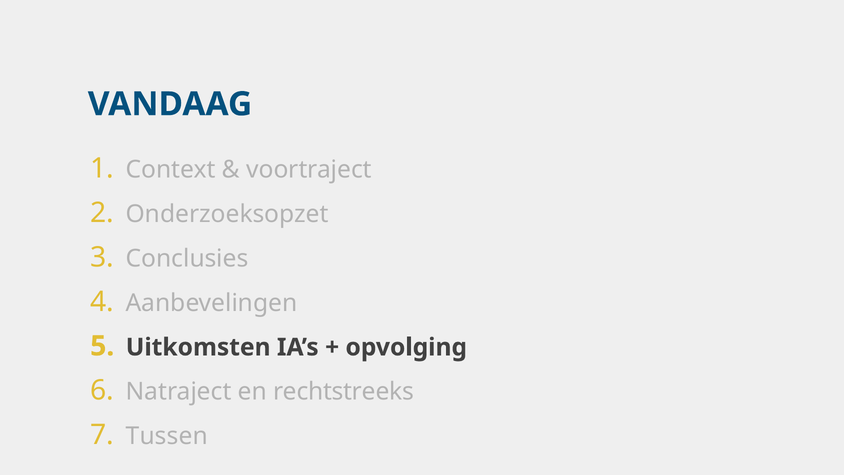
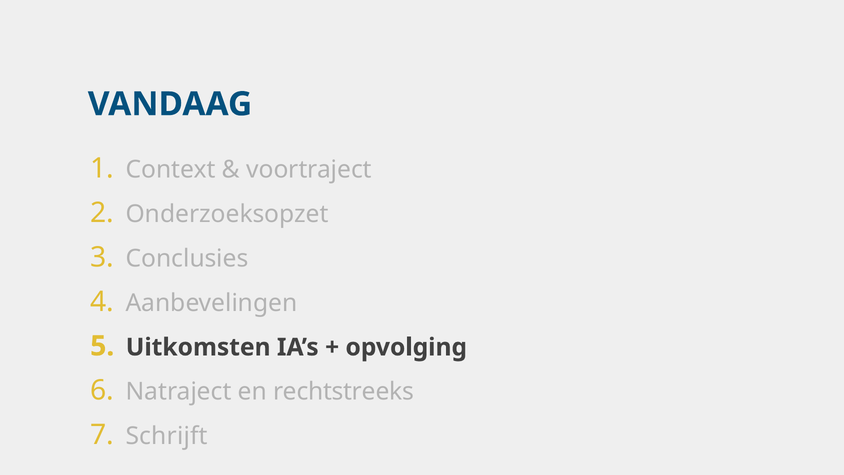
Tussen: Tussen -> Schrijft
